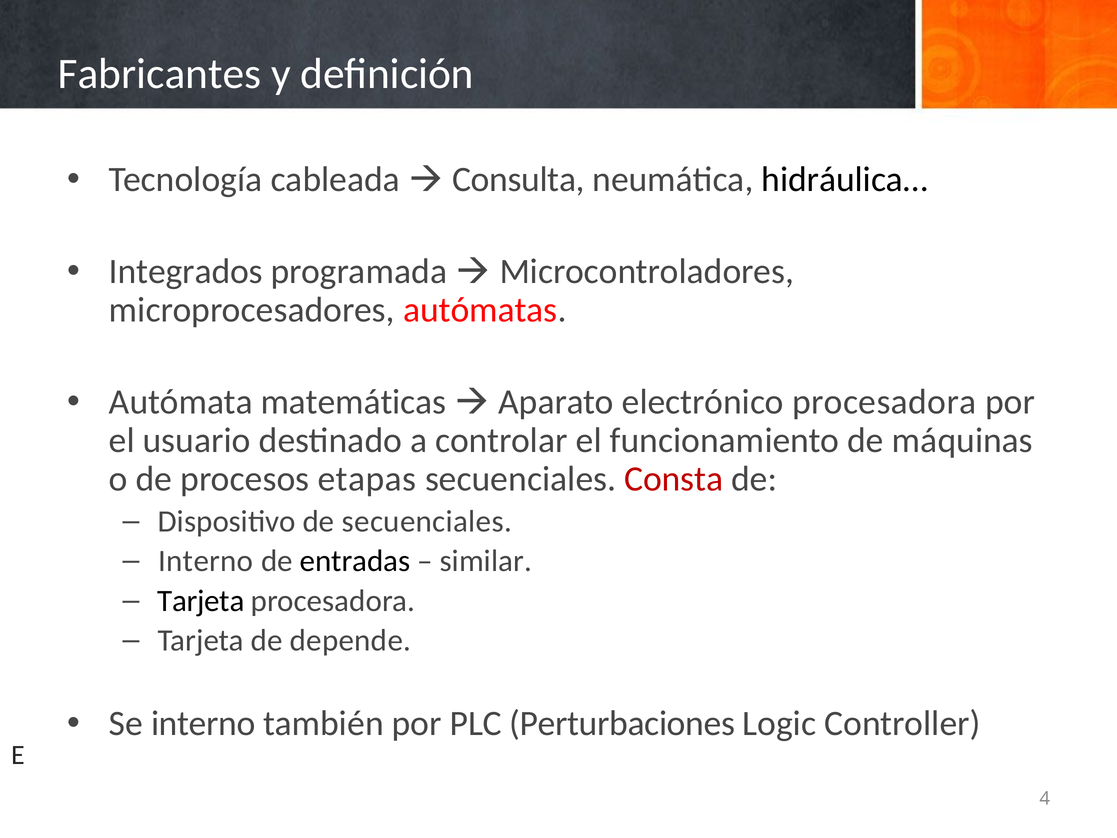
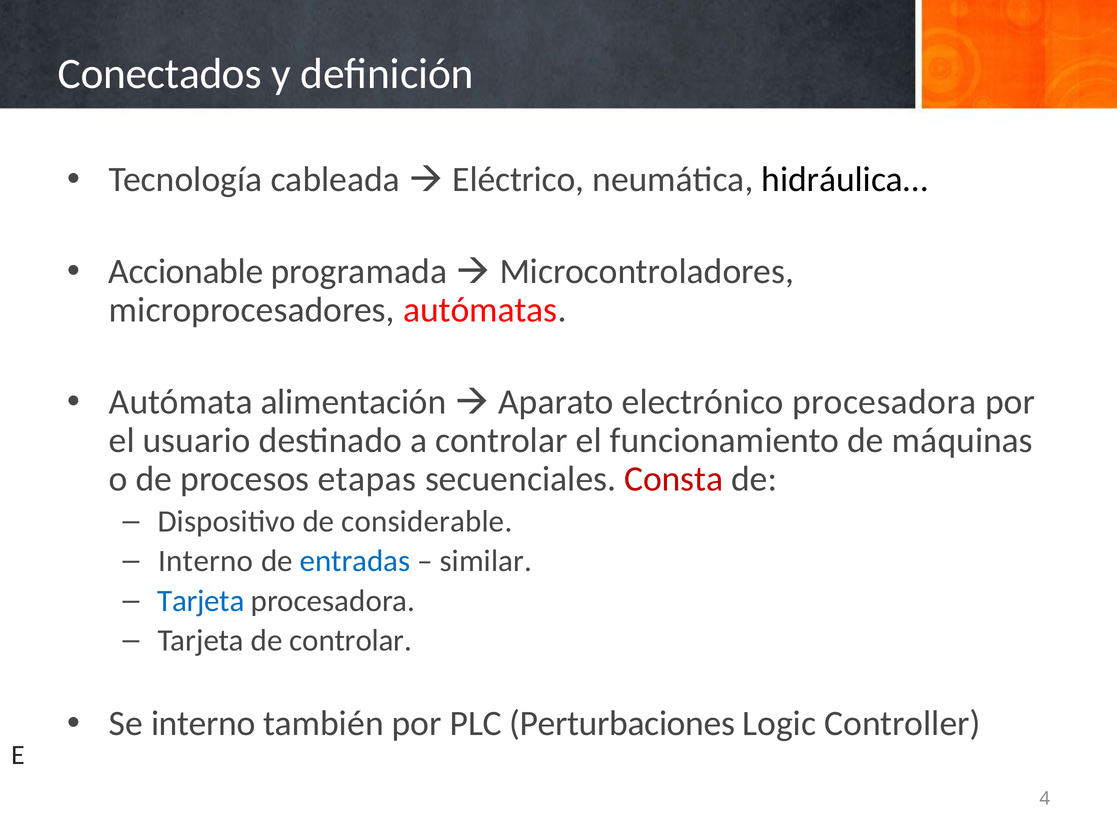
Fabricantes: Fabricantes -> Conectados
Consulta: Consulta -> Eléctrico
Integrados: Integrados -> Accionable
matemáticas: matemáticas -> alimentación
de secuenciales: secuenciales -> considerable
entradas colour: black -> blue
Tarjeta at (201, 601) colour: black -> blue
de depende: depende -> controlar
